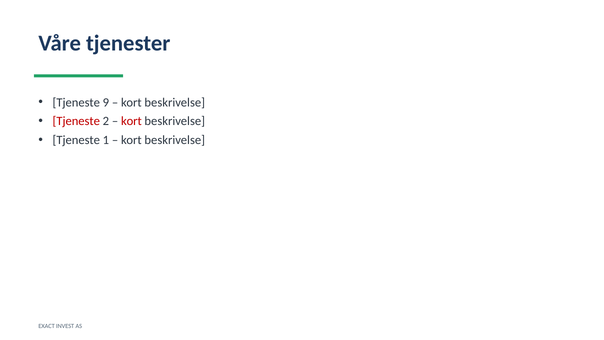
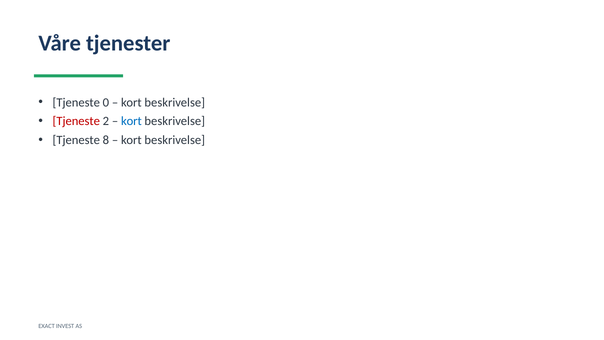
9: 9 -> 0
kort at (131, 121) colour: red -> blue
1: 1 -> 8
